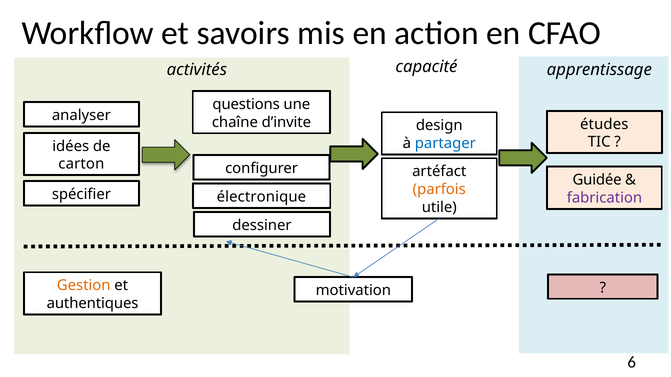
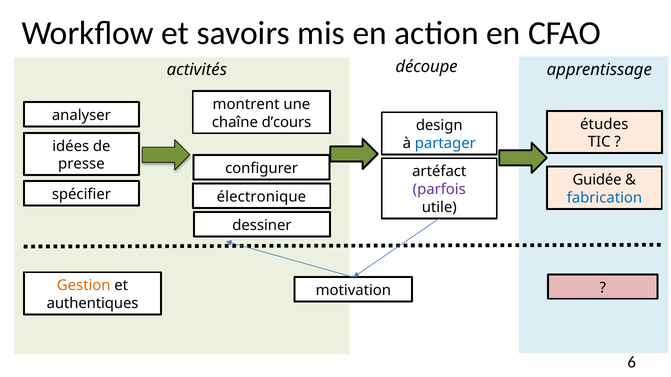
capacité: capacité -> découpe
questions: questions -> montrent
d’invite: d’invite -> d’cours
carton: carton -> presse
parfois colour: orange -> purple
fabrication colour: purple -> blue
